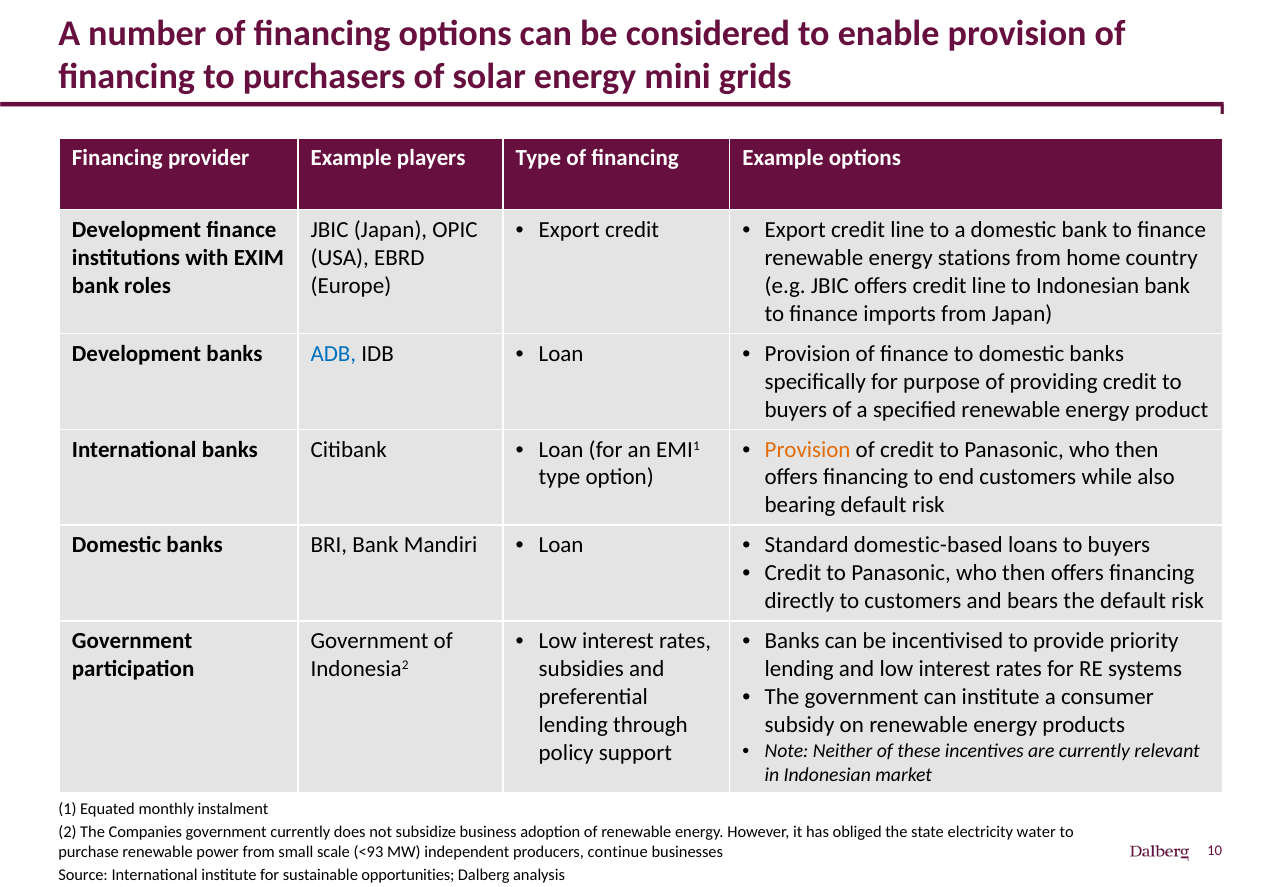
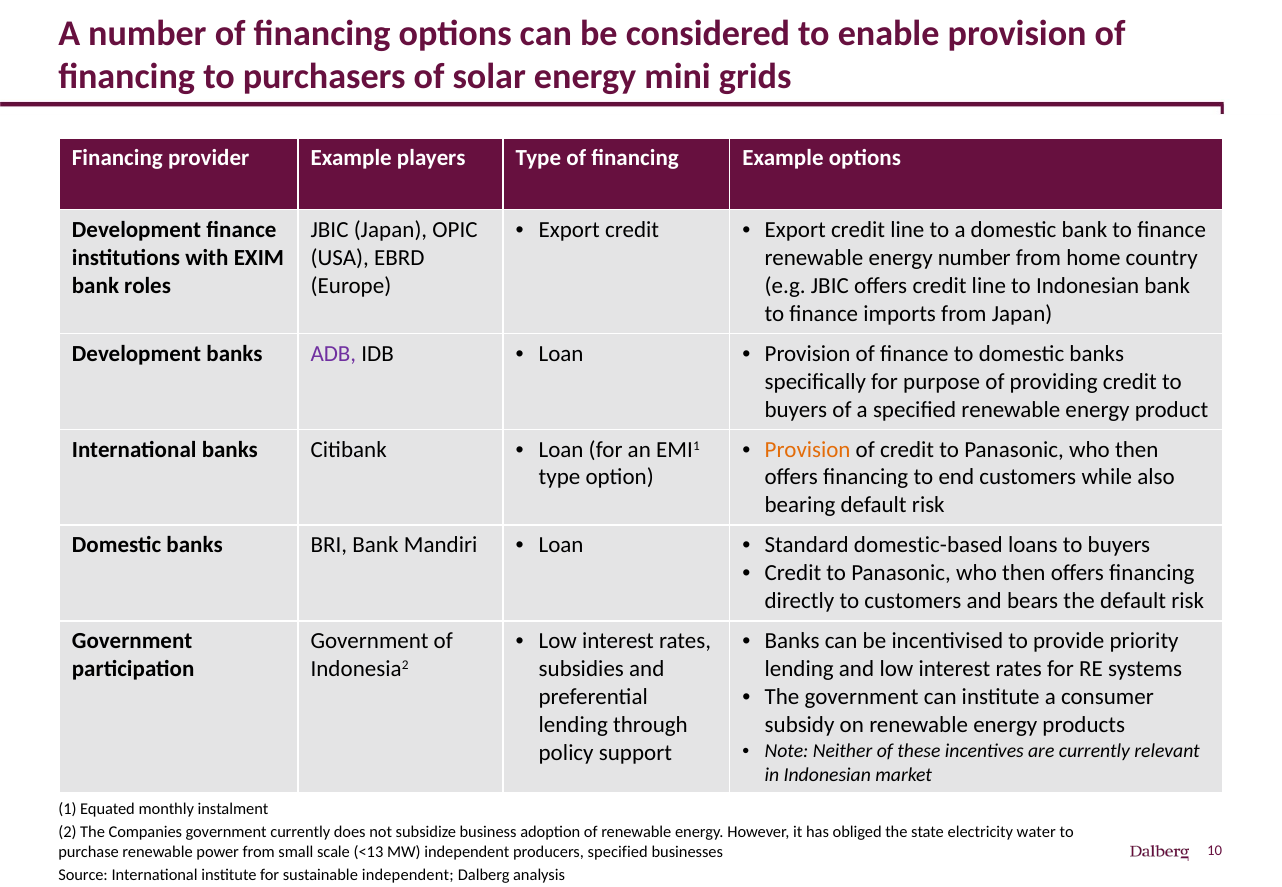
energy stations: stations -> number
ADB colour: blue -> purple
<93: <93 -> <13
producers continue: continue -> specified
sustainable opportunities: opportunities -> independent
